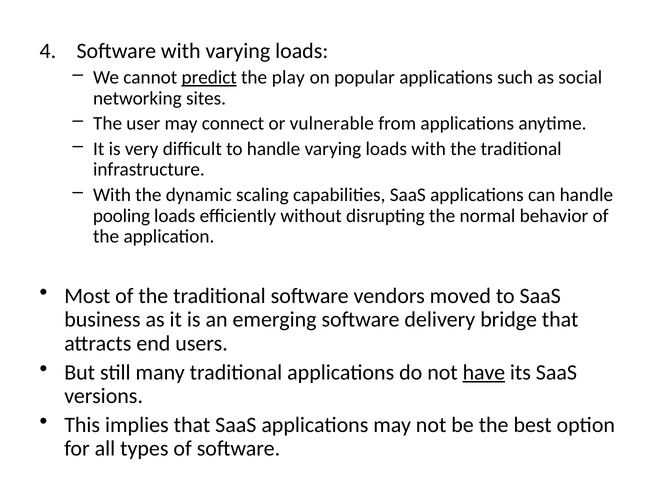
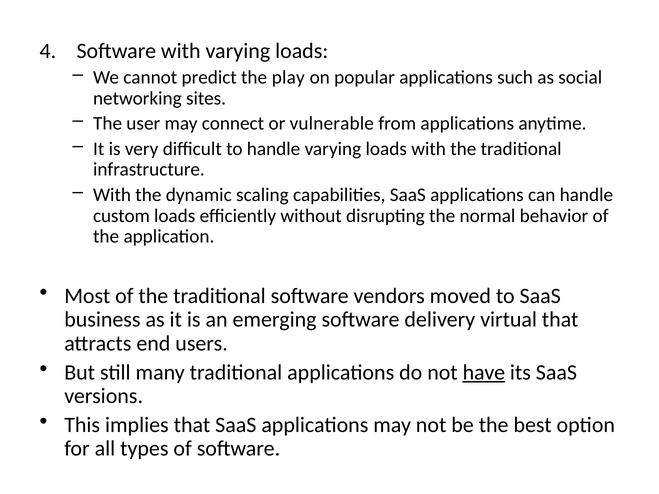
predict underline: present -> none
pooling: pooling -> custom
bridge: bridge -> virtual
